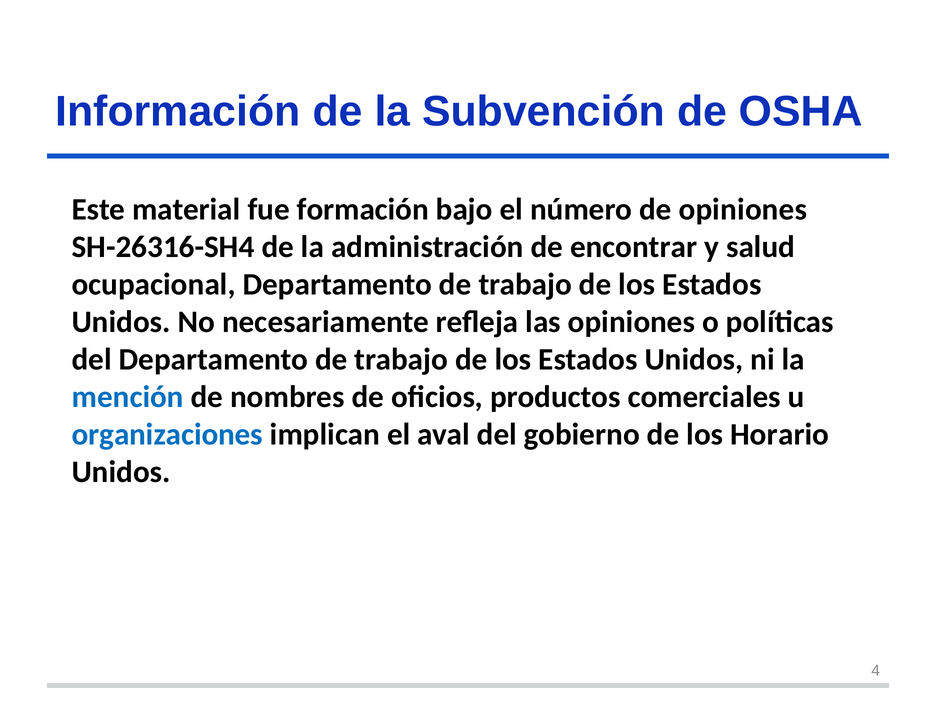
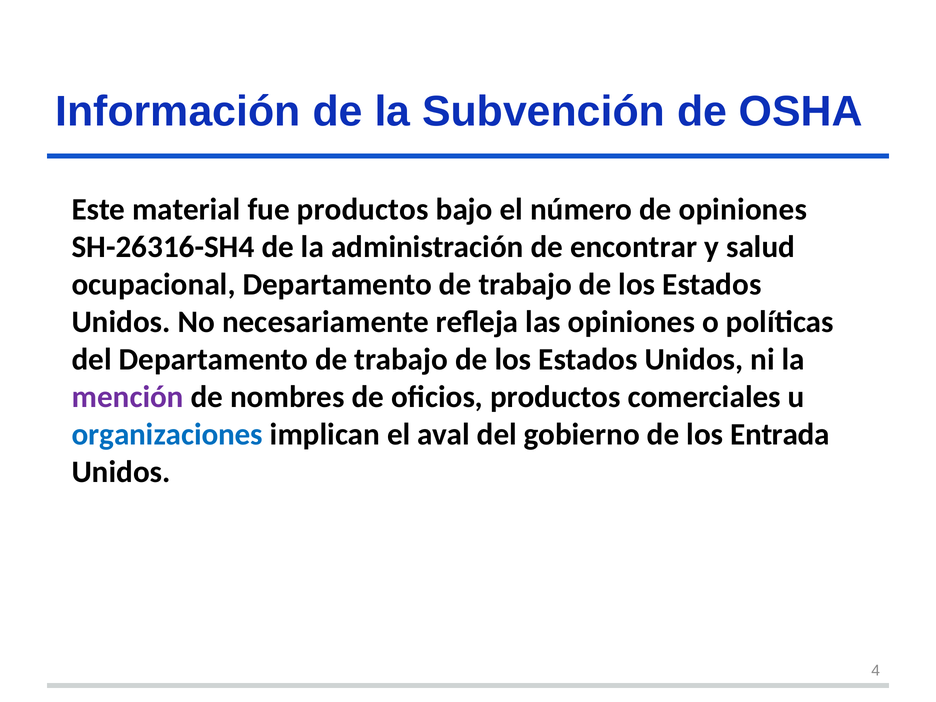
fue formación: formación -> productos
mención colour: blue -> purple
Horario: Horario -> Entrada
